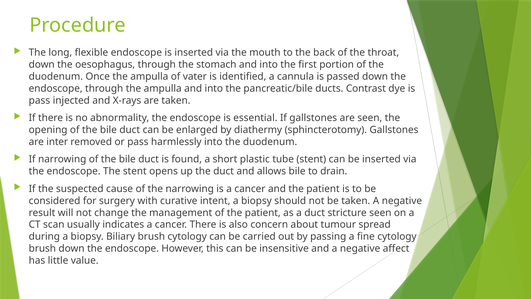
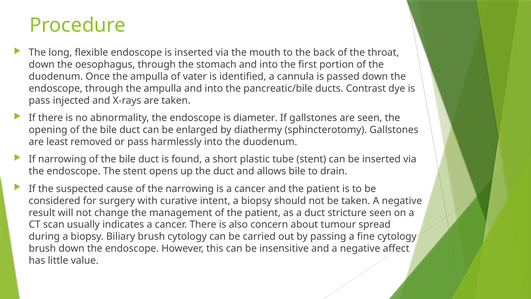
essential: essential -> diameter
inter: inter -> least
